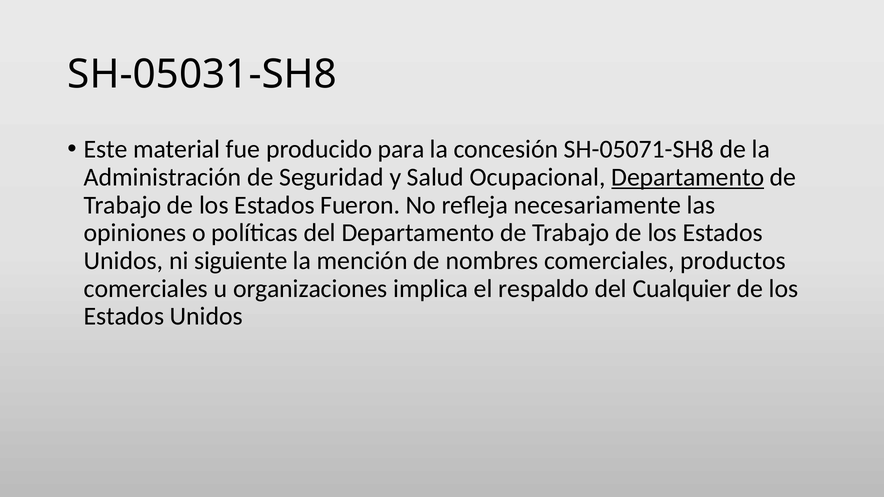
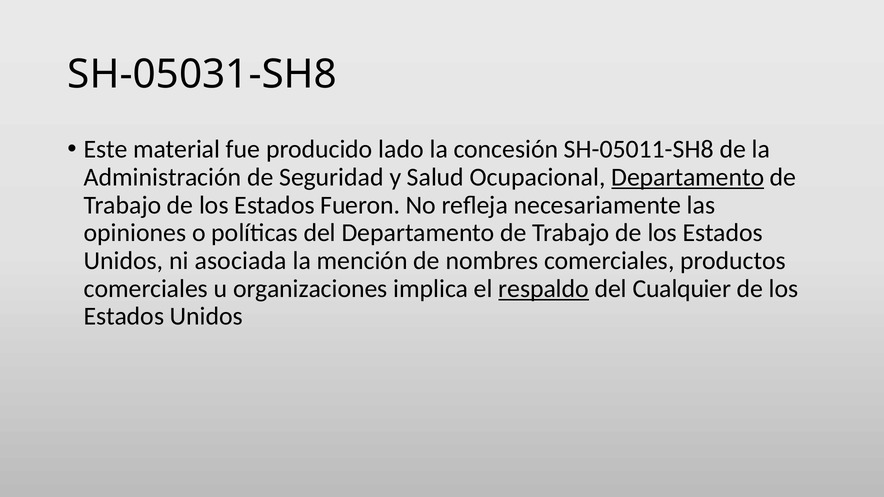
para: para -> lado
SH-05071-SH8: SH-05071-SH8 -> SH-05011-SH8
siguiente: siguiente -> asociada
respaldo underline: none -> present
